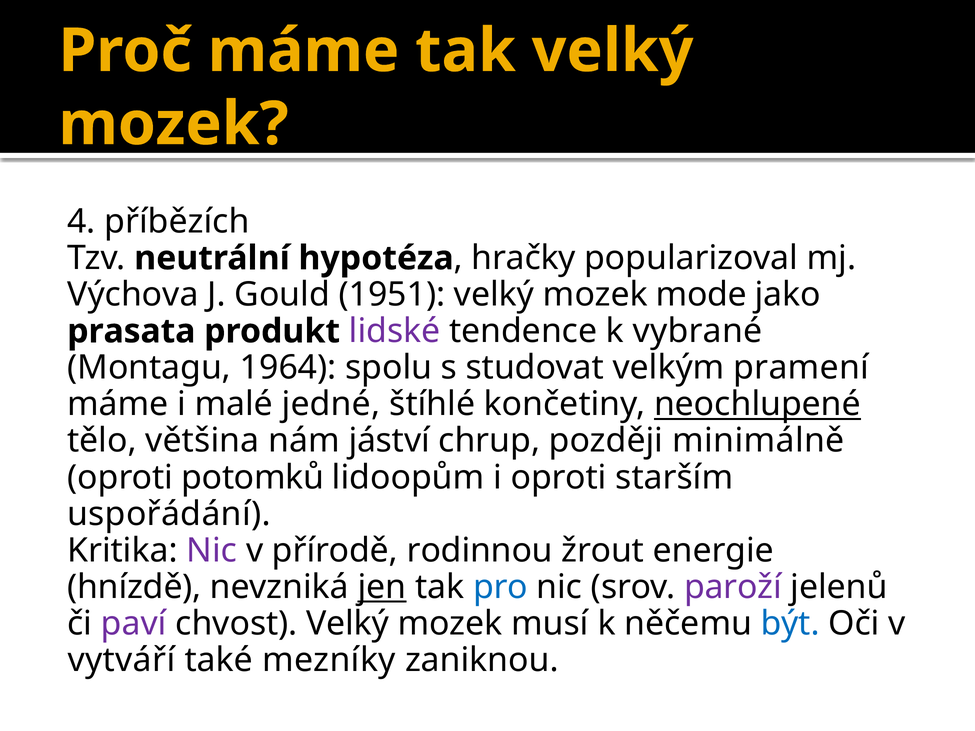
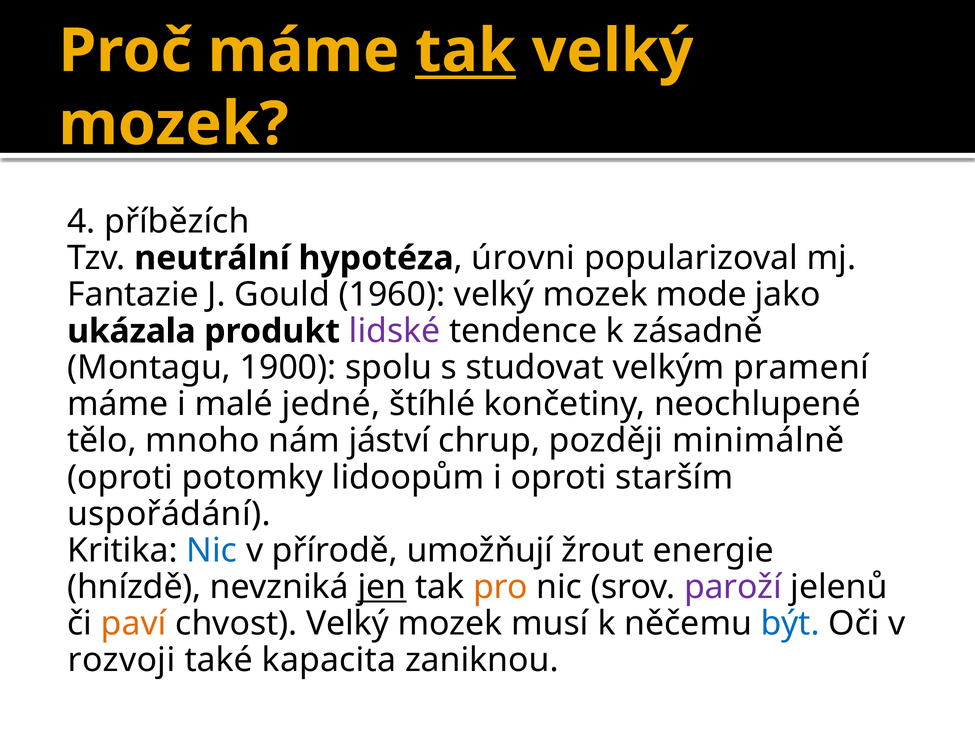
tak at (465, 51) underline: none -> present
hračky: hračky -> úrovni
Výchova: Výchova -> Fantazie
1951: 1951 -> 1960
prasata: prasata -> ukázala
vybrané: vybrané -> zásadně
1964: 1964 -> 1900
neochlupené underline: present -> none
většina: většina -> mnoho
potomků: potomků -> potomky
Nic at (212, 551) colour: purple -> blue
rodinnou: rodinnou -> umožňují
pro colour: blue -> orange
paví colour: purple -> orange
vytváří: vytváří -> rozvoji
mezníky: mezníky -> kapacita
